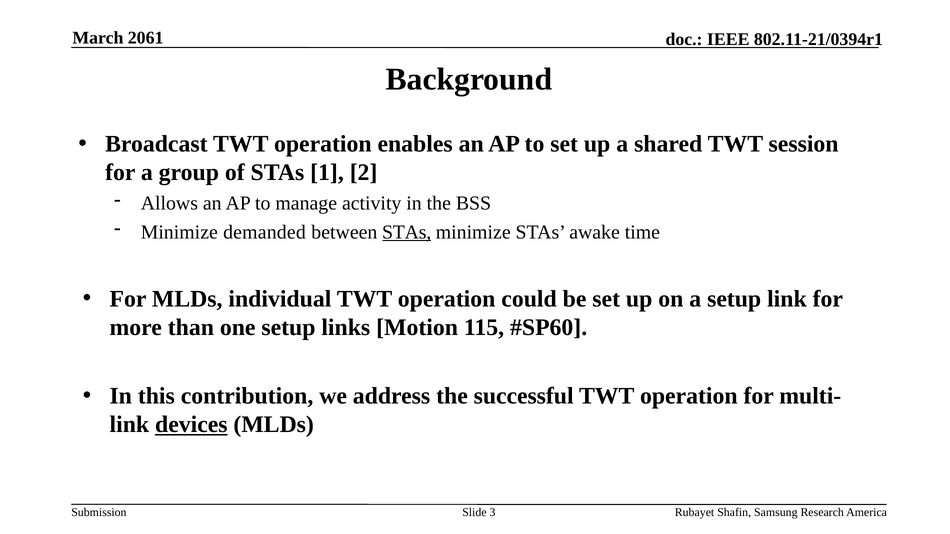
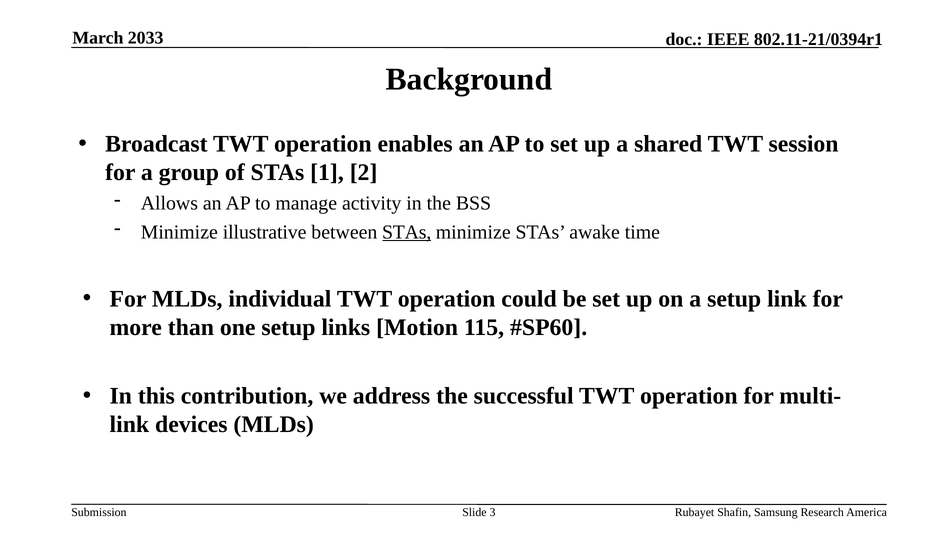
2061: 2061 -> 2033
demanded: demanded -> illustrative
devices underline: present -> none
